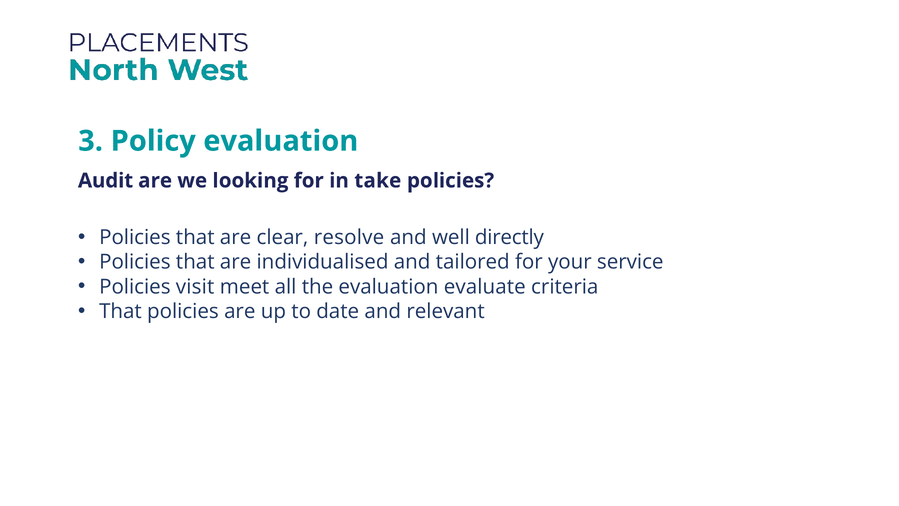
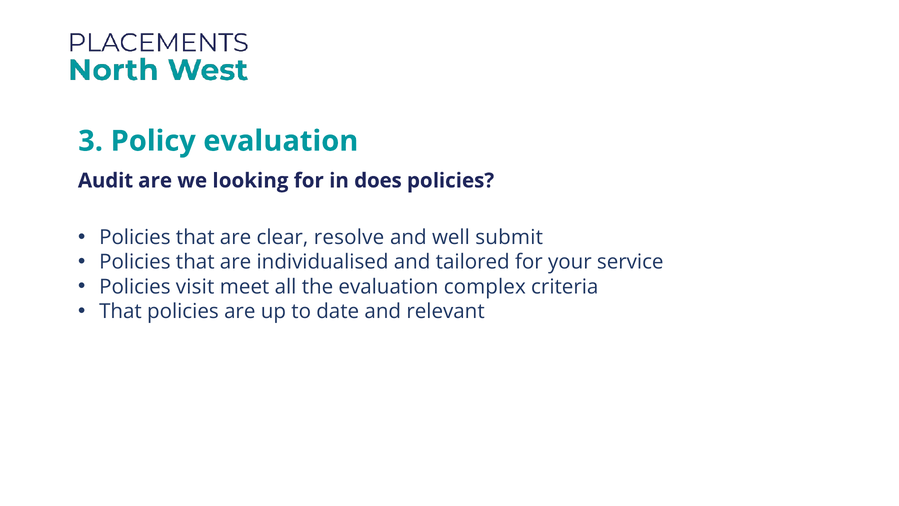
take: take -> does
directly: directly -> submit
evaluate: evaluate -> complex
